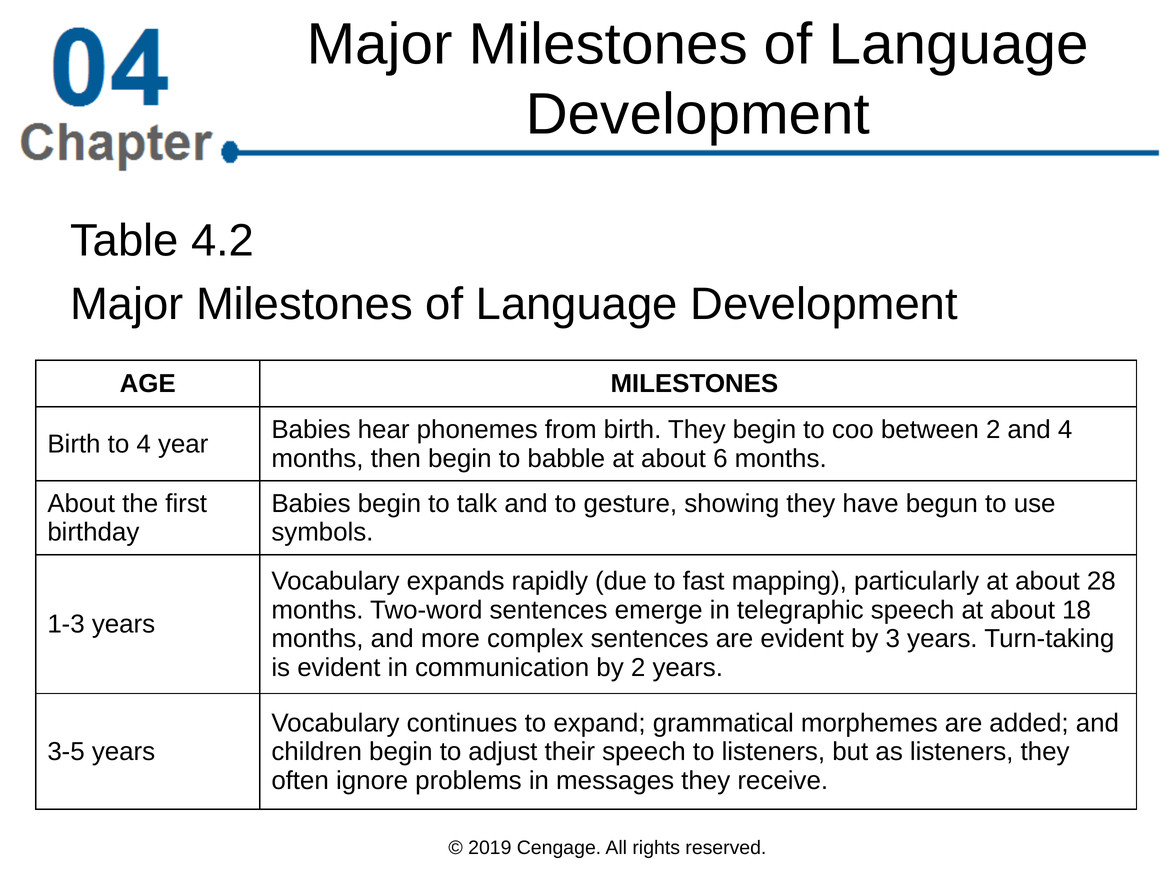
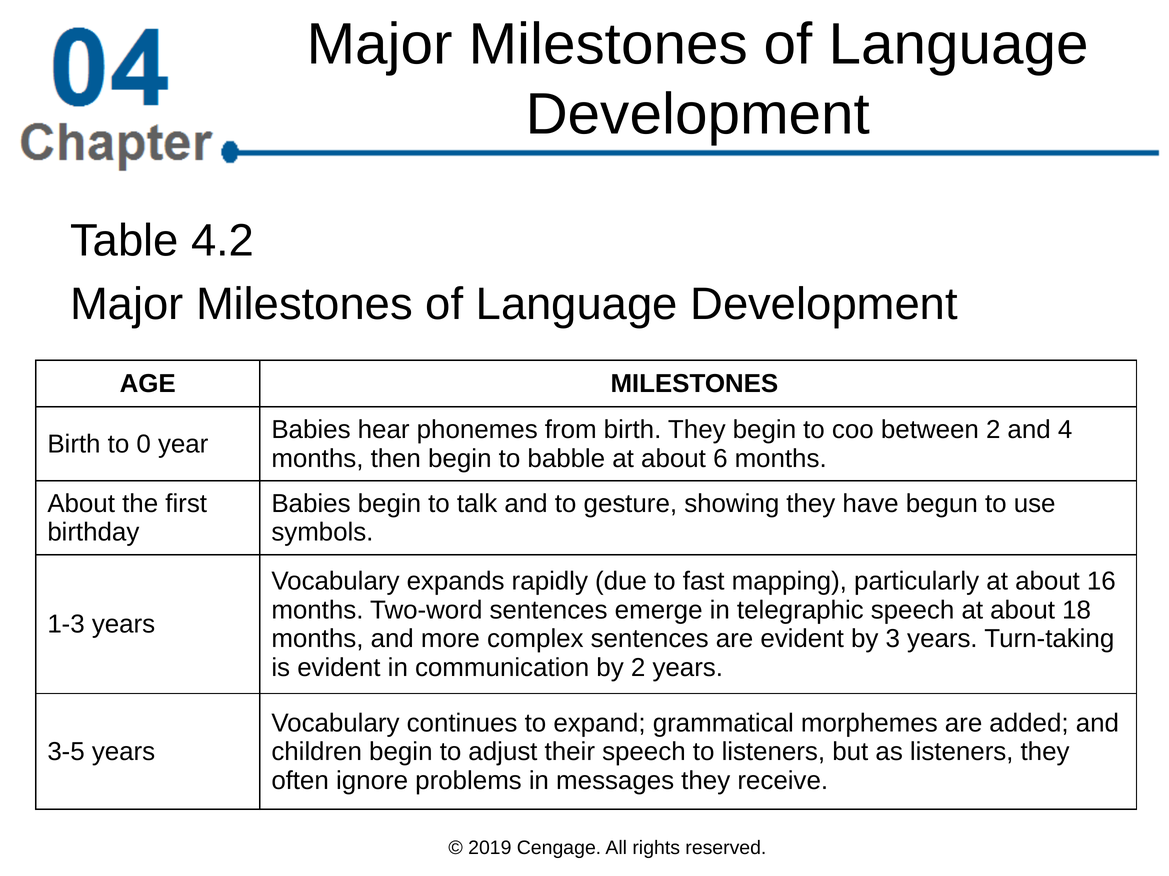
to 4: 4 -> 0
28: 28 -> 16
